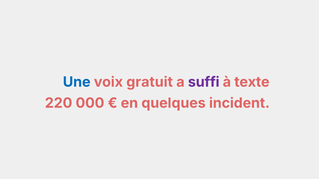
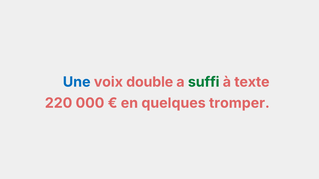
gratuit: gratuit -> double
suffi colour: purple -> green
incident: incident -> tromper
